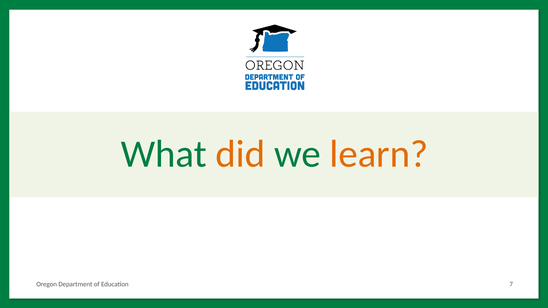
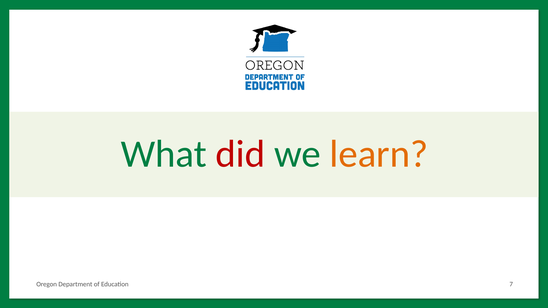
did colour: orange -> red
